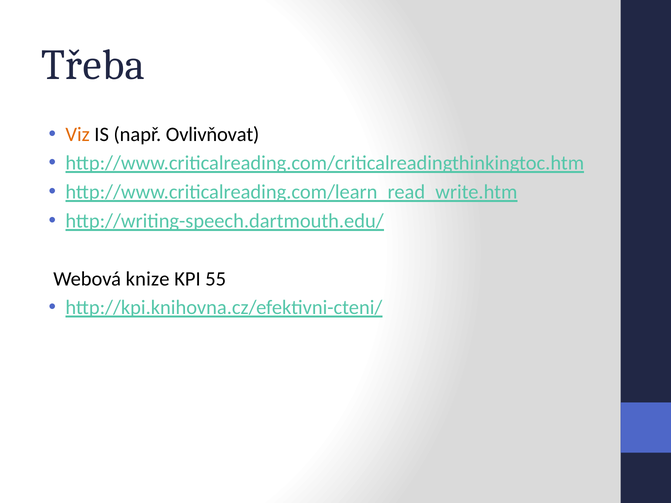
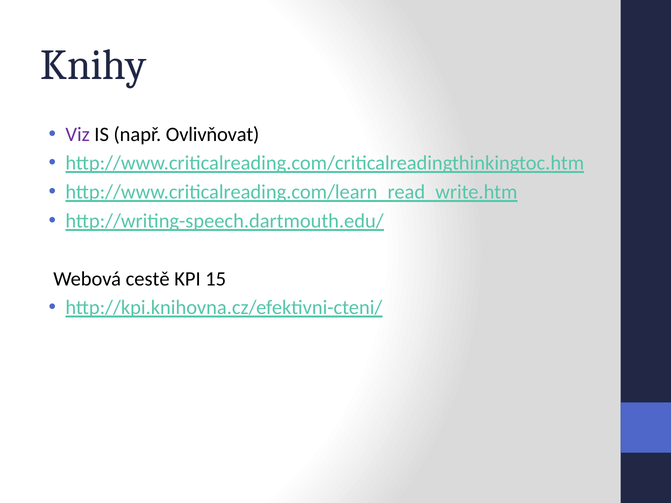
Třeba: Třeba -> Knihy
Viz colour: orange -> purple
knize: knize -> cestě
55: 55 -> 15
